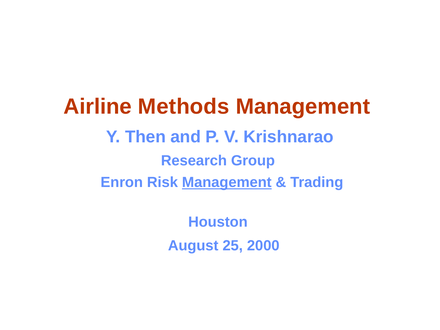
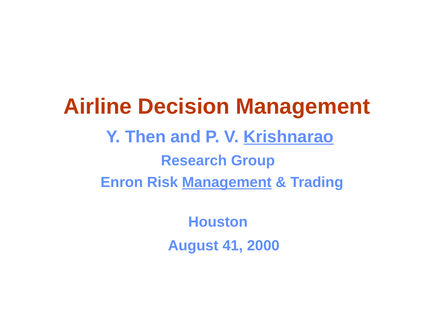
Methods: Methods -> Decision
Krishnarao underline: none -> present
25: 25 -> 41
